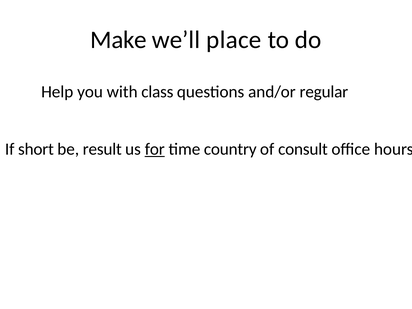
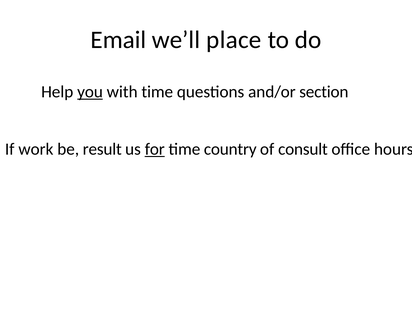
Make: Make -> Email
you underline: none -> present
with class: class -> time
regular: regular -> section
short: short -> work
